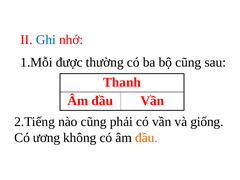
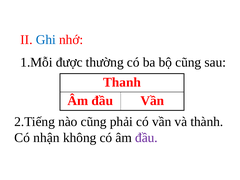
giống: giống -> thành
ương: ương -> nhận
đầu at (146, 138) colour: orange -> purple
